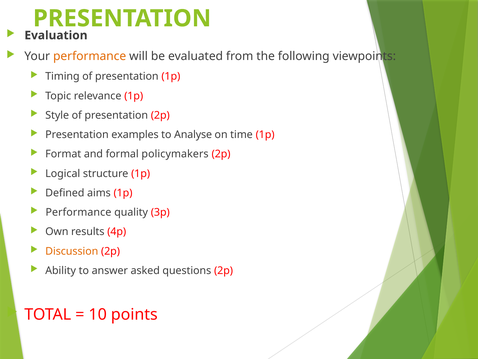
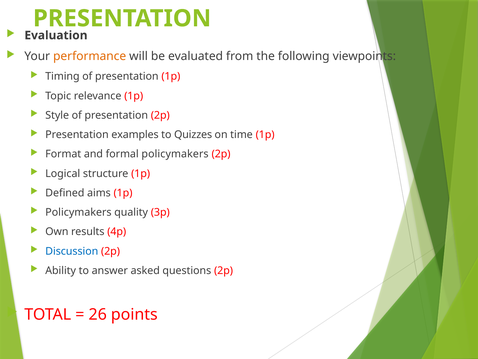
Analyse: Analyse -> Quizzes
Performance at (78, 212): Performance -> Policymakers
Discussion colour: orange -> blue
10: 10 -> 26
